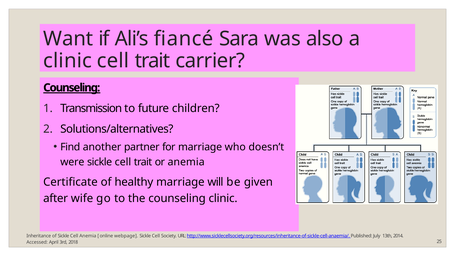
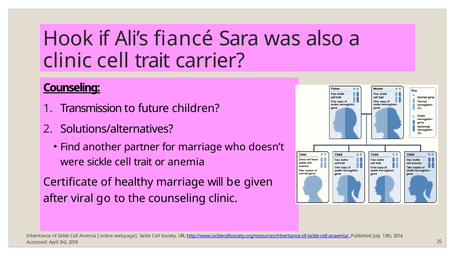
Want: Want -> Hook
wife: wife -> viral
